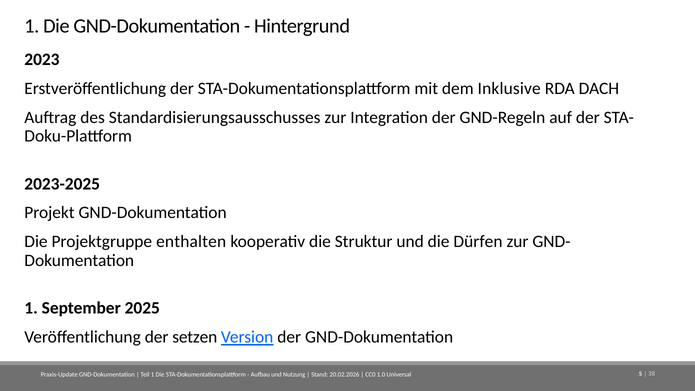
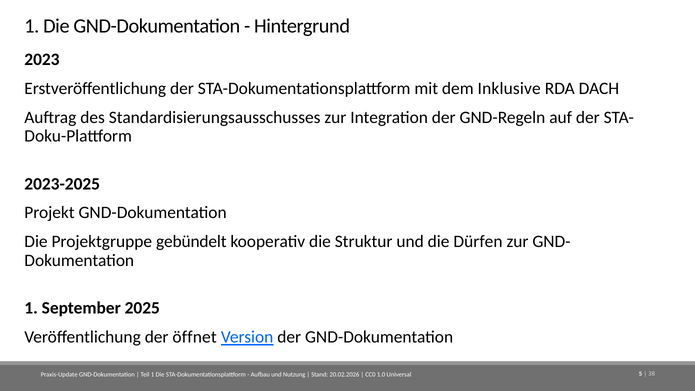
enthalten: enthalten -> gebündelt
setzen: setzen -> öffnet
